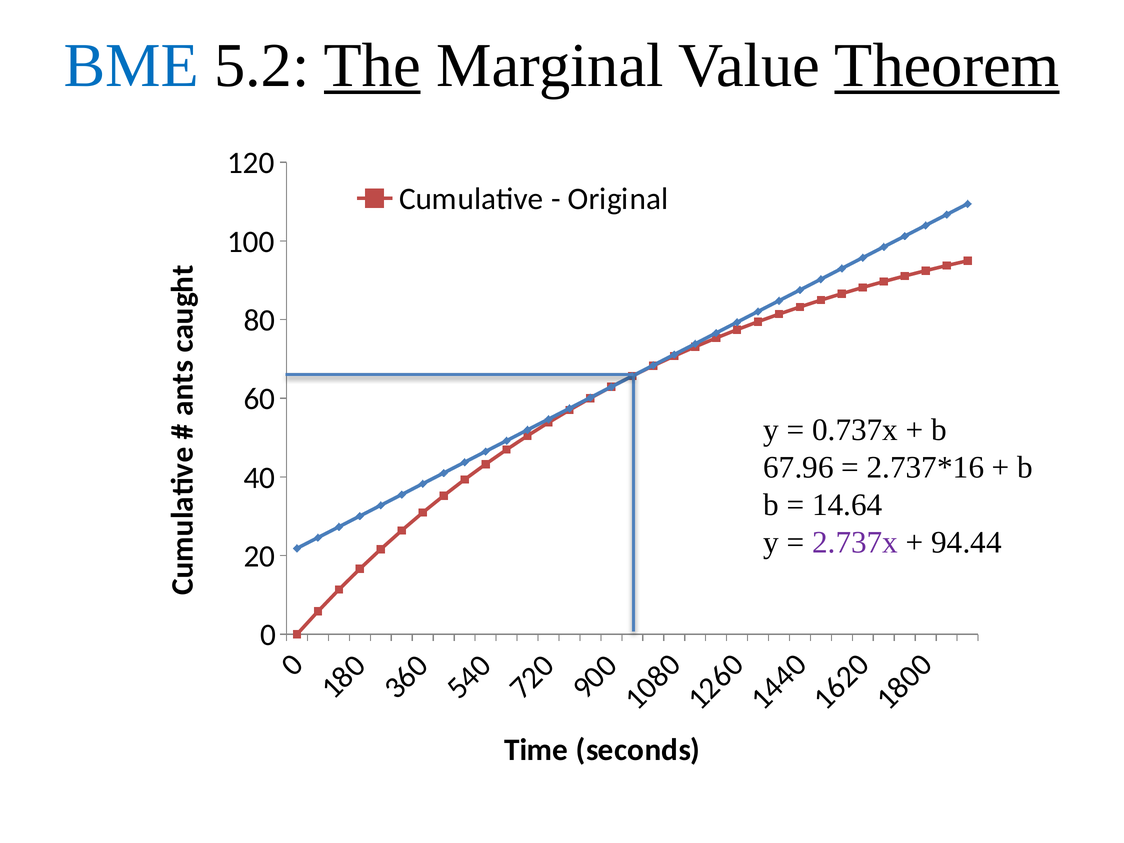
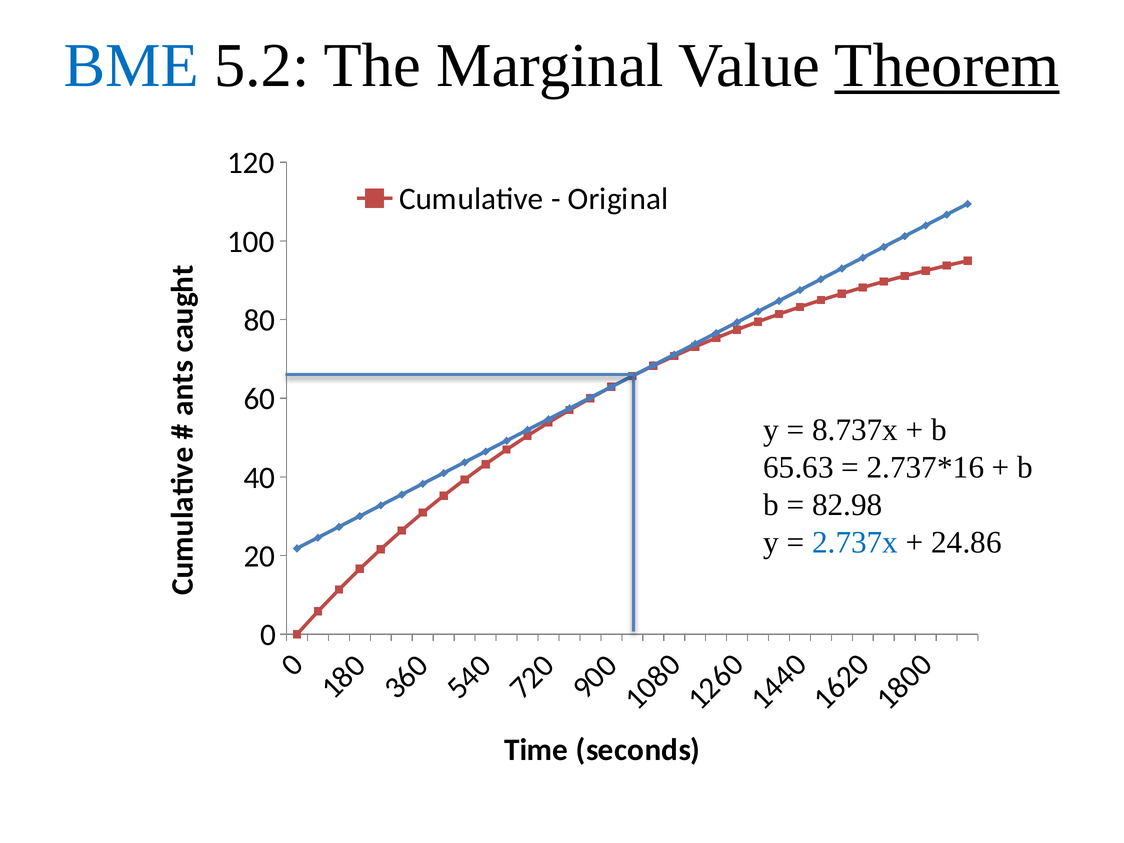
The underline: present -> none
0.737x: 0.737x -> 8.737x
67.96: 67.96 -> 65.63
14.64: 14.64 -> 82.98
2.737x colour: purple -> blue
94.44: 94.44 -> 24.86
